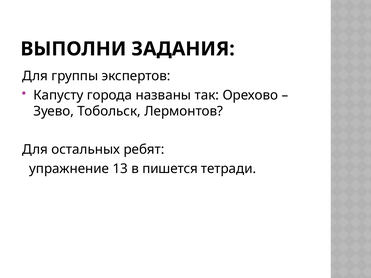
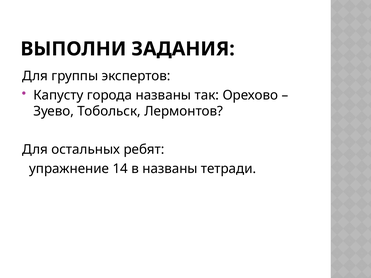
13: 13 -> 14
в пишется: пишется -> названы
